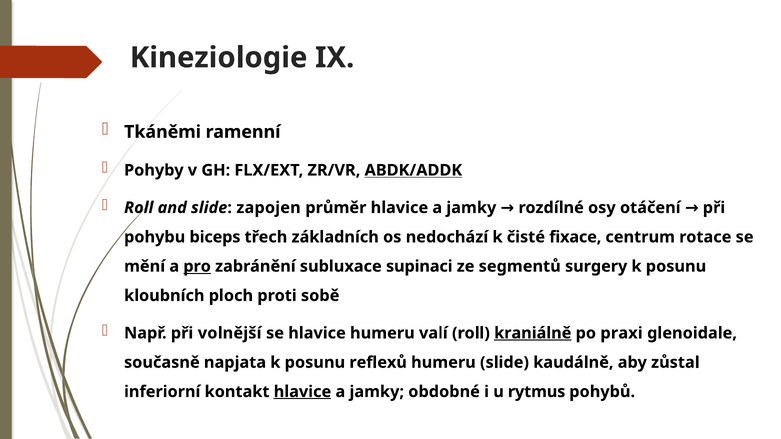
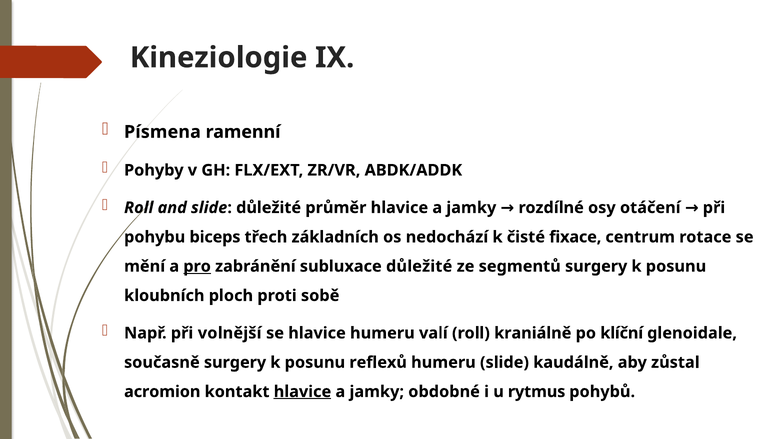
Tkáněmi: Tkáněmi -> Písmena
ABDK/ADDK underline: present -> none
slide zapojen: zapojen -> důležité
subluxace supinaci: supinaci -> důležité
kraniálně underline: present -> none
praxi: praxi -> klíční
současně napjata: napjata -> surgery
inferiorní: inferiorní -> acromion
